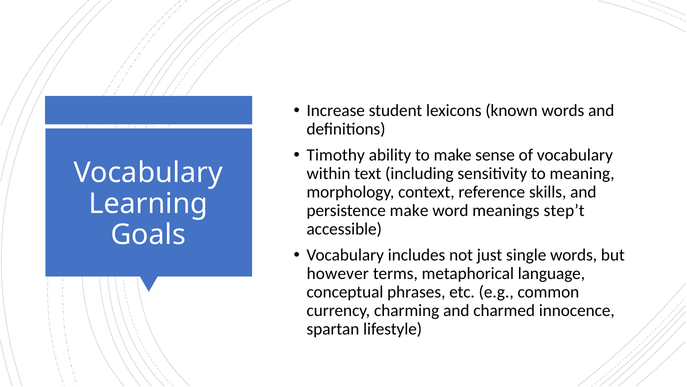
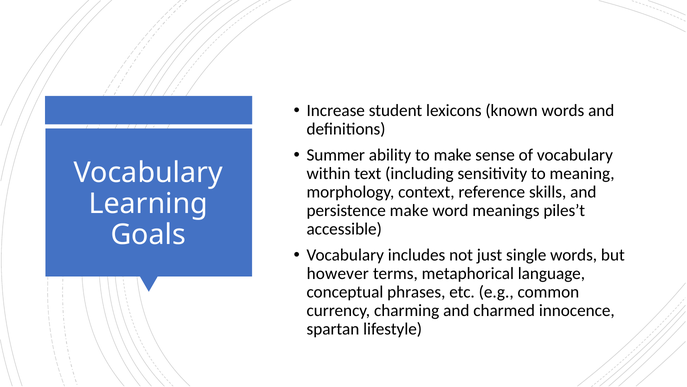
Timothy: Timothy -> Summer
step’t: step’t -> piles’t
